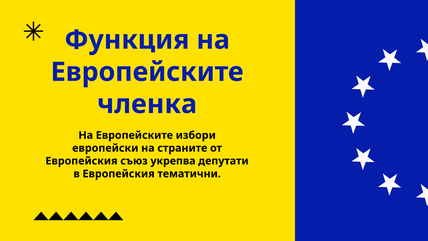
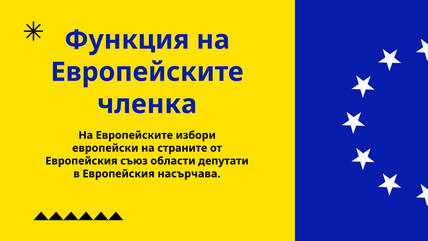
укрепва: укрепва -> области
тематични: тематични -> насърчава
